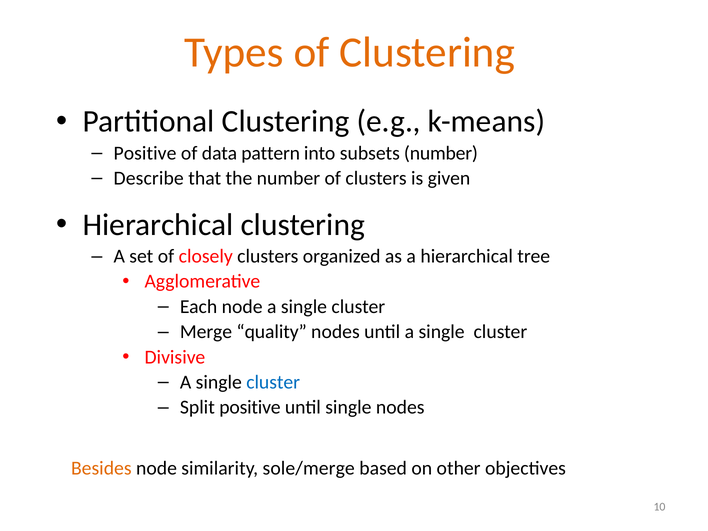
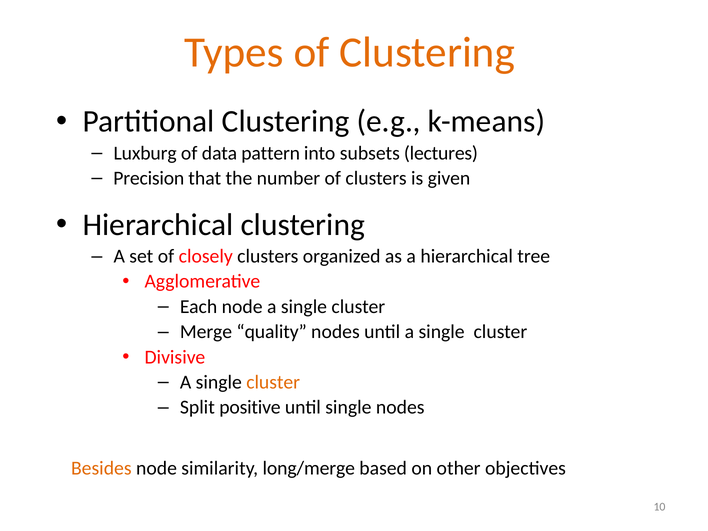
Positive at (145, 153): Positive -> Luxburg
subsets number: number -> lectures
Describe: Describe -> Precision
cluster at (273, 382) colour: blue -> orange
sole/merge: sole/merge -> long/merge
